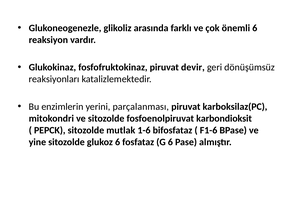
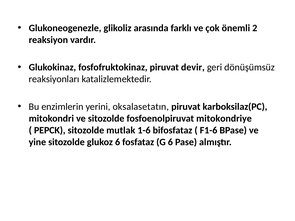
önemli 6: 6 -> 2
parçalanması: parçalanması -> oksalasetatın
karbondioksit: karbondioksit -> mitokondriye
